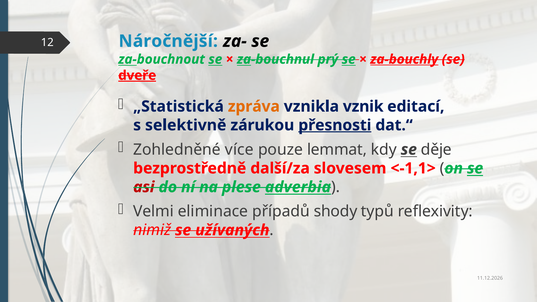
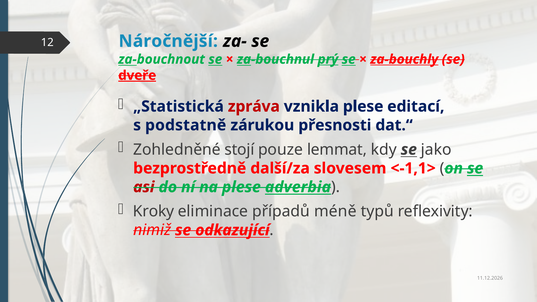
prý underline: none -> present
zpráva colour: orange -> red
vznikla vznik: vznik -> plese
selektivně: selektivně -> podstatně
přesnosti underline: present -> none
více: více -> stojí
děje: děje -> jako
Velmi: Velmi -> Kroky
shody: shody -> méně
užívaných: užívaných -> odkazující
